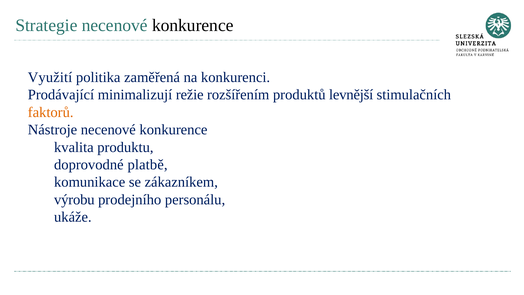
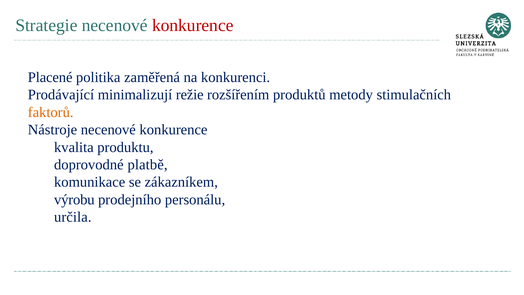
konkurence at (193, 25) colour: black -> red
Využití: Využití -> Placené
levnější: levnější -> metody
ukáže: ukáže -> určila
